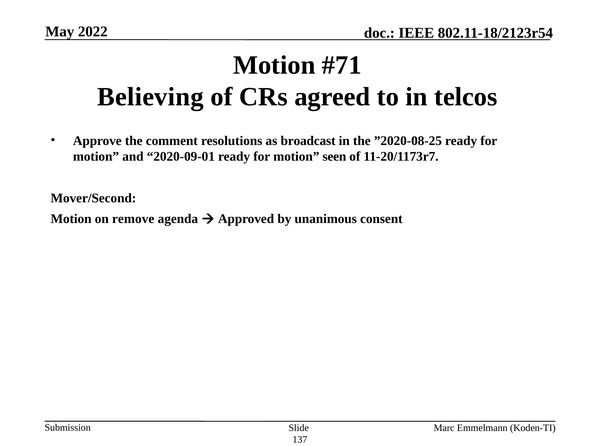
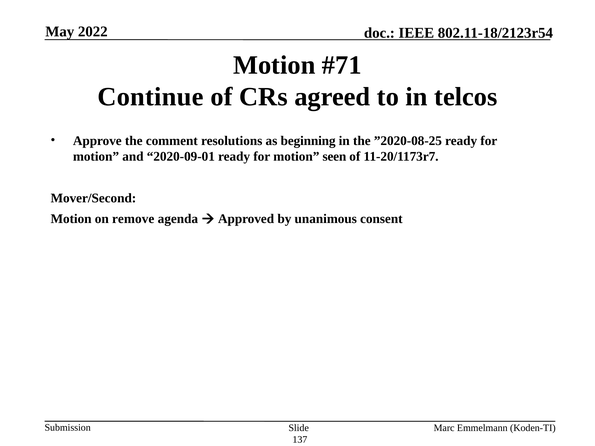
Believing: Believing -> Continue
broadcast: broadcast -> beginning
